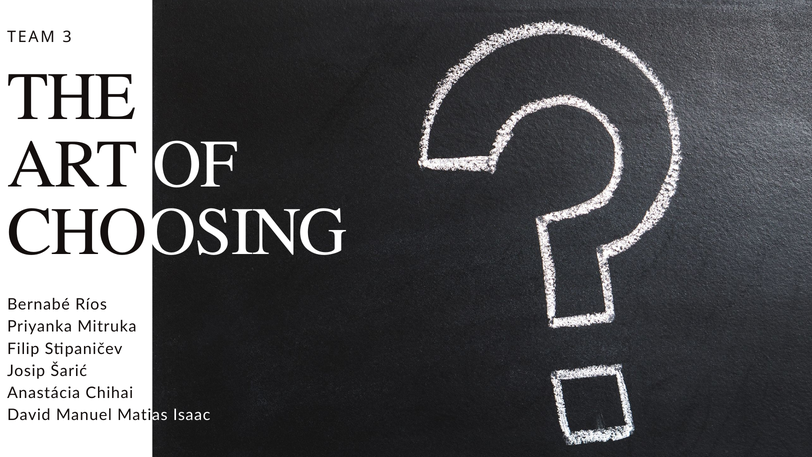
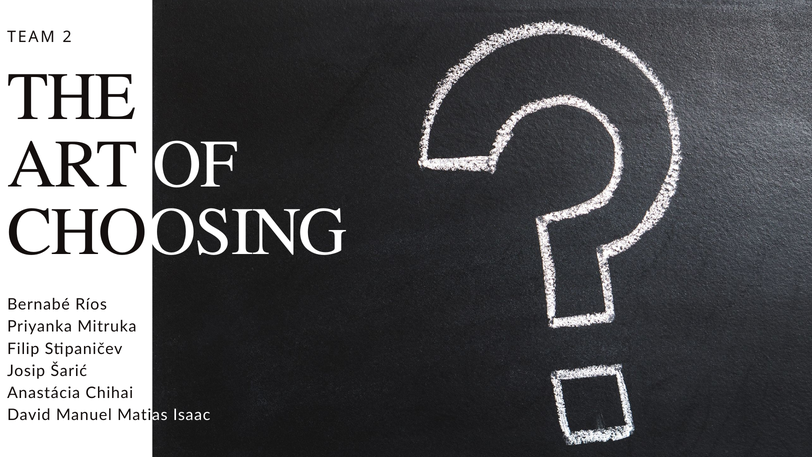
3: 3 -> 2
